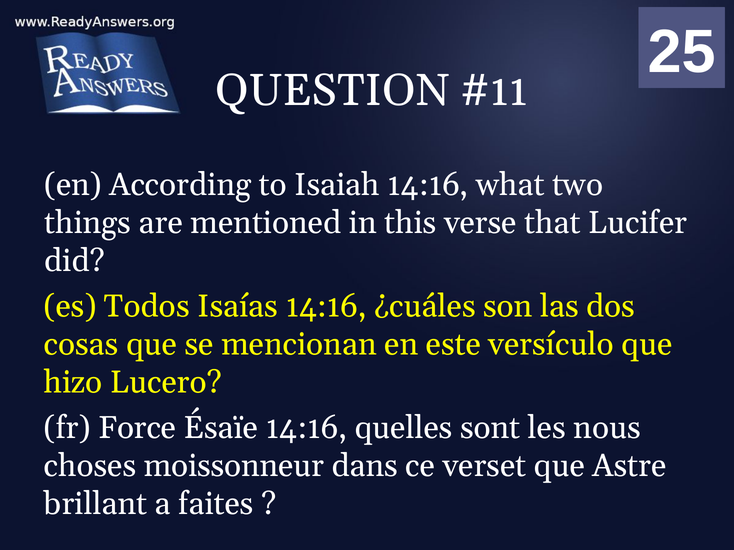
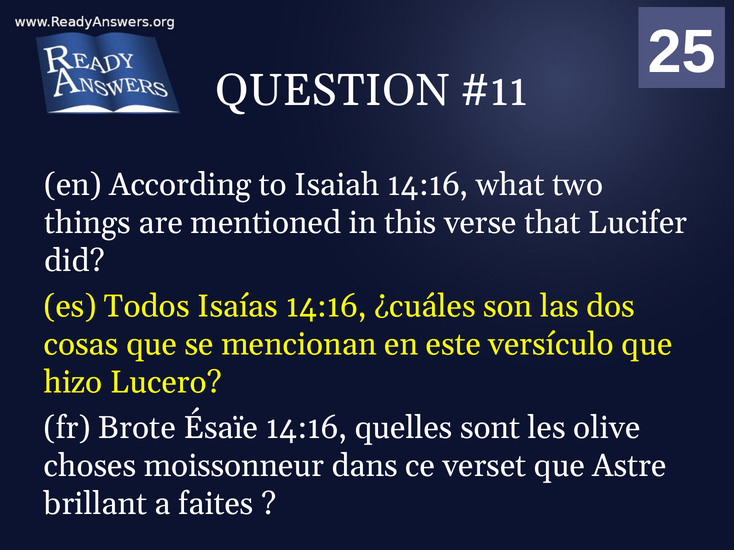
Force: Force -> Brote
nous: nous -> olive
